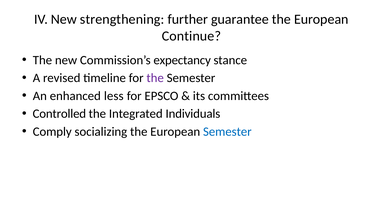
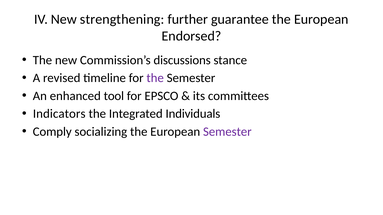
Continue: Continue -> Endorsed
expectancy: expectancy -> discussions
less: less -> tool
Controlled: Controlled -> Indicators
Semester at (227, 132) colour: blue -> purple
